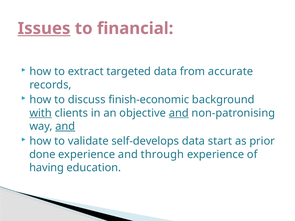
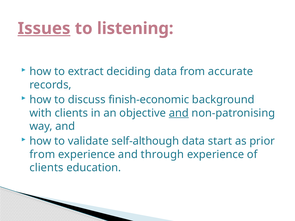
financial: financial -> listening
targeted: targeted -> deciding
with underline: present -> none
and at (65, 126) underline: present -> none
self-develops: self-develops -> self-although
done at (42, 155): done -> from
having at (47, 168): having -> clients
